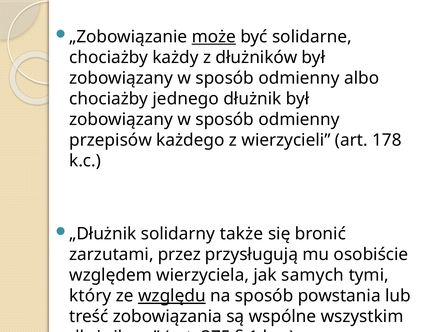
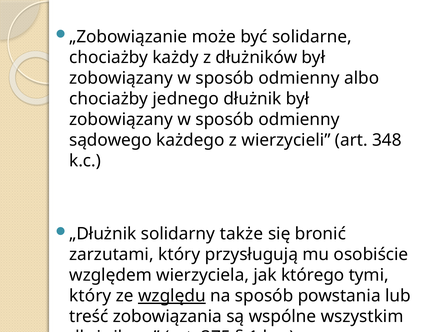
może underline: present -> none
przepisów: przepisów -> sądowego
178: 178 -> 348
zarzutami przez: przez -> który
samych: samych -> którego
